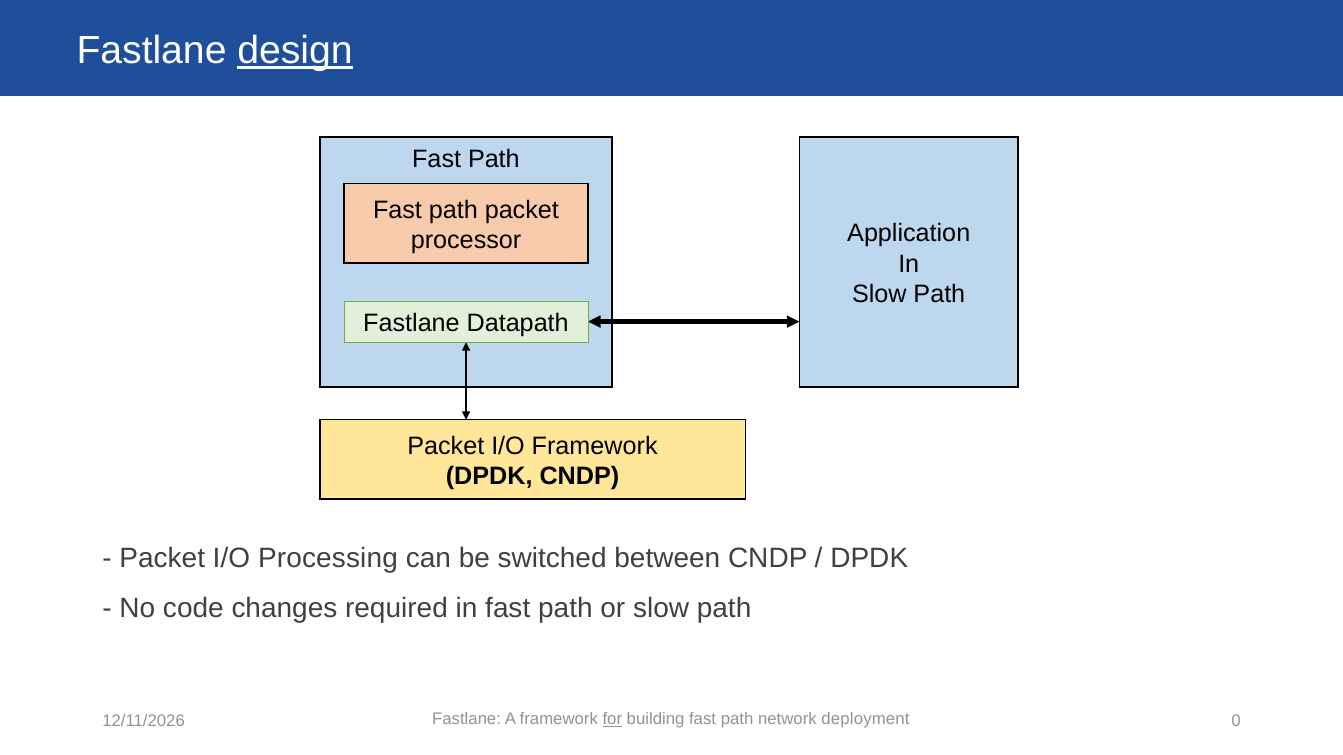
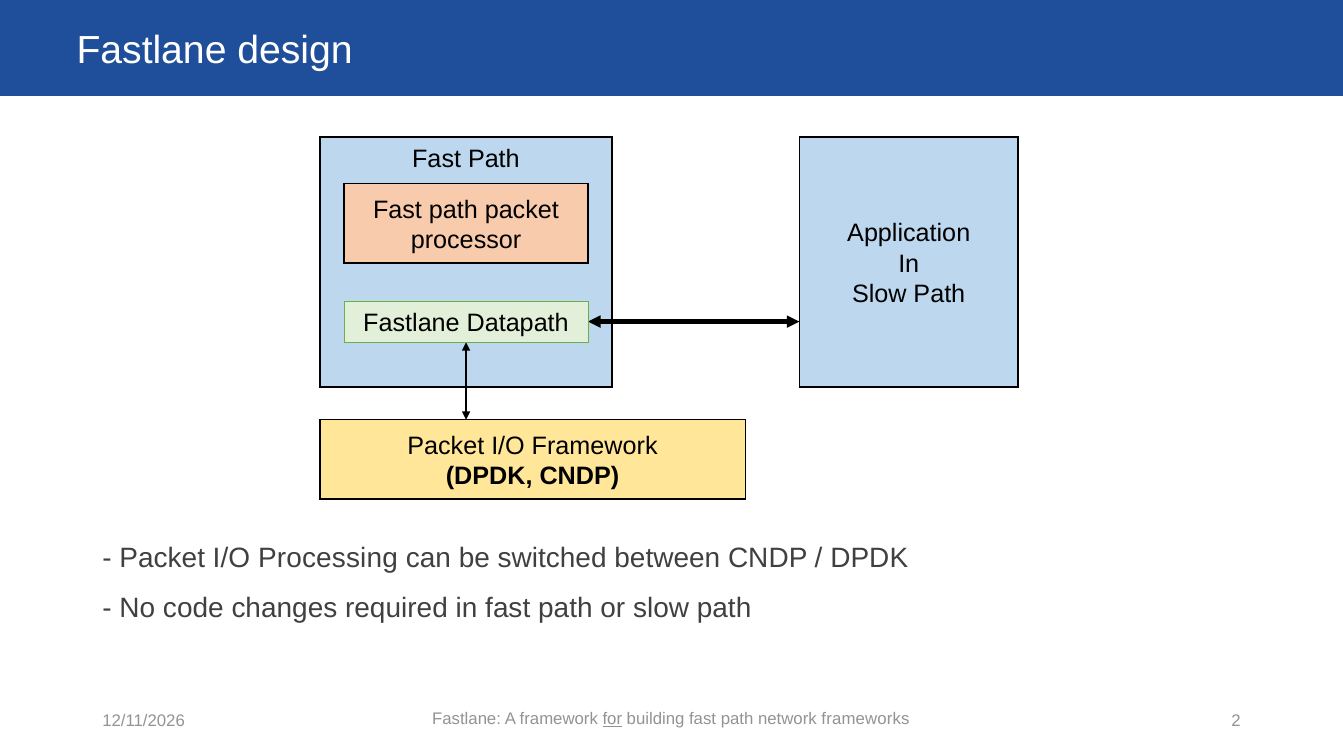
design underline: present -> none
deployment: deployment -> frameworks
0: 0 -> 2
